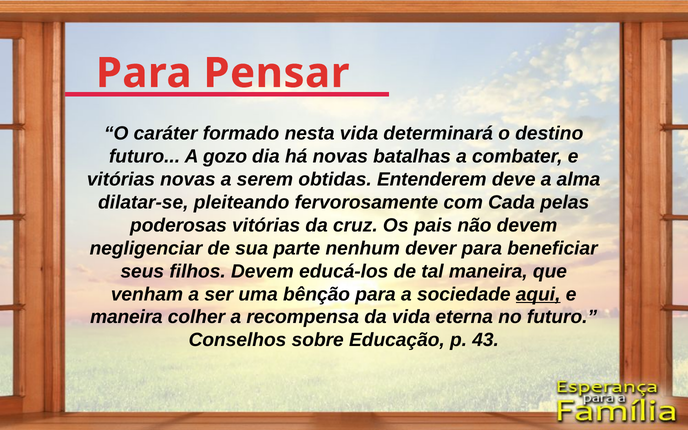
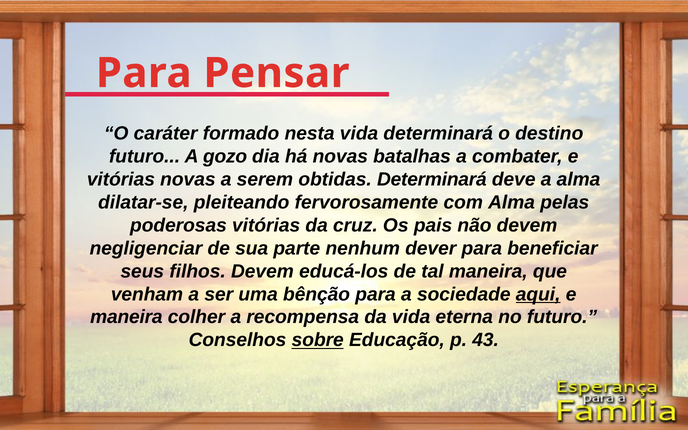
obtidas Entenderem: Entenderem -> Determinará
com Cada: Cada -> Alma
sobre underline: none -> present
